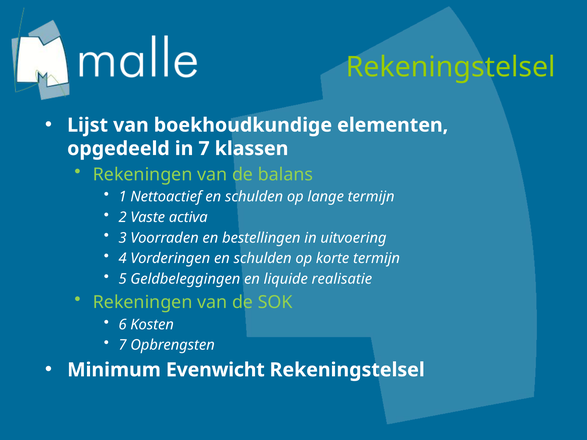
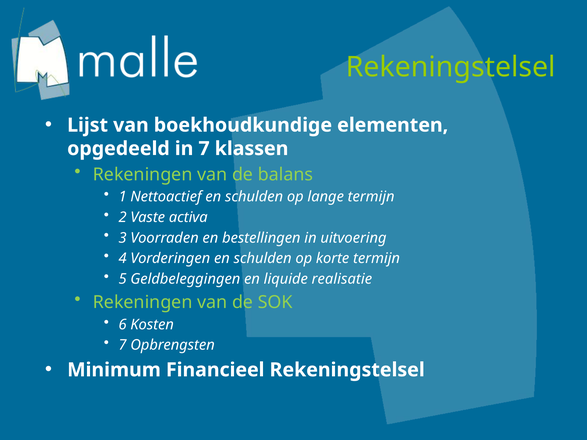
Evenwicht: Evenwicht -> Financieel
